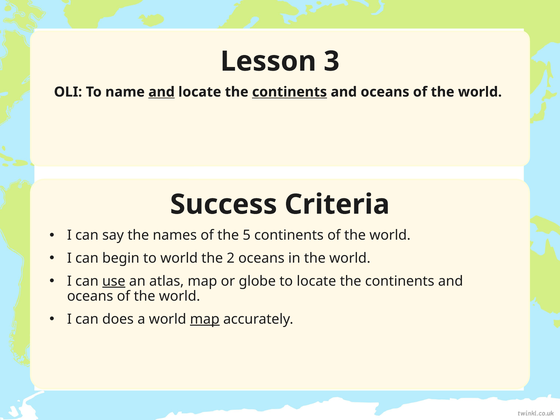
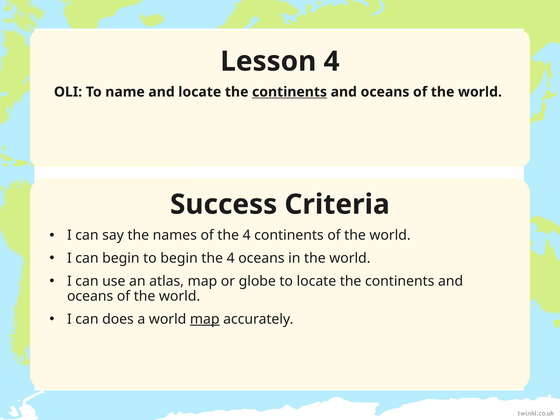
Lesson 3: 3 -> 4
and at (162, 92) underline: present -> none
of the 5: 5 -> 4
to world: world -> begin
2 at (231, 258): 2 -> 4
use underline: present -> none
